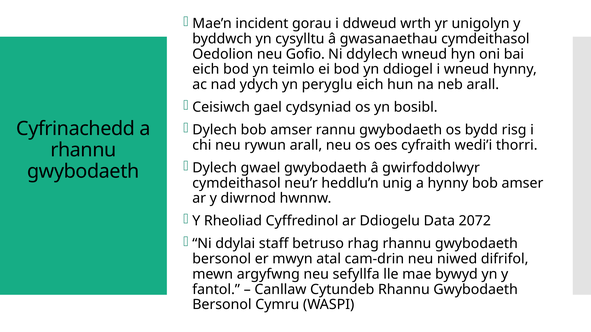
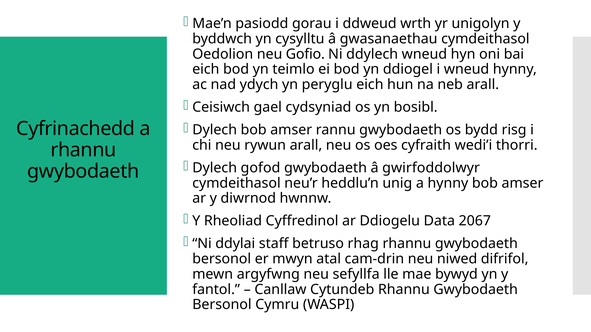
incident: incident -> pasiodd
gwael: gwael -> gofod
2072: 2072 -> 2067
